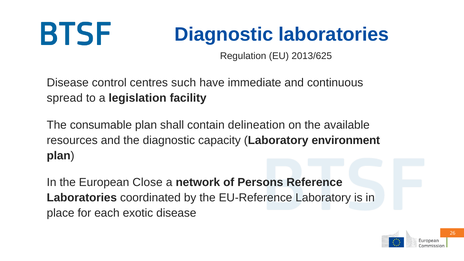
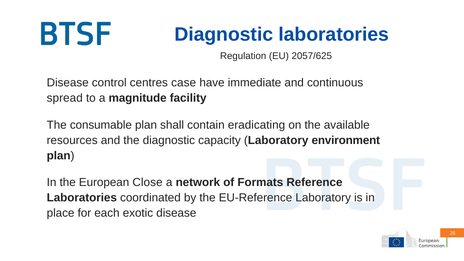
2013/625: 2013/625 -> 2057/625
such: such -> case
legislation: legislation -> magnitude
delineation: delineation -> eradicating
Persons: Persons -> Formats
